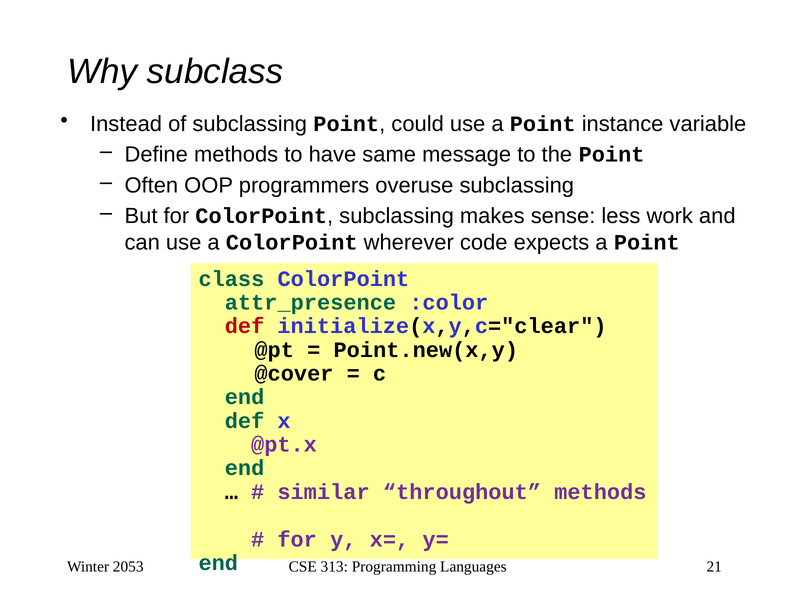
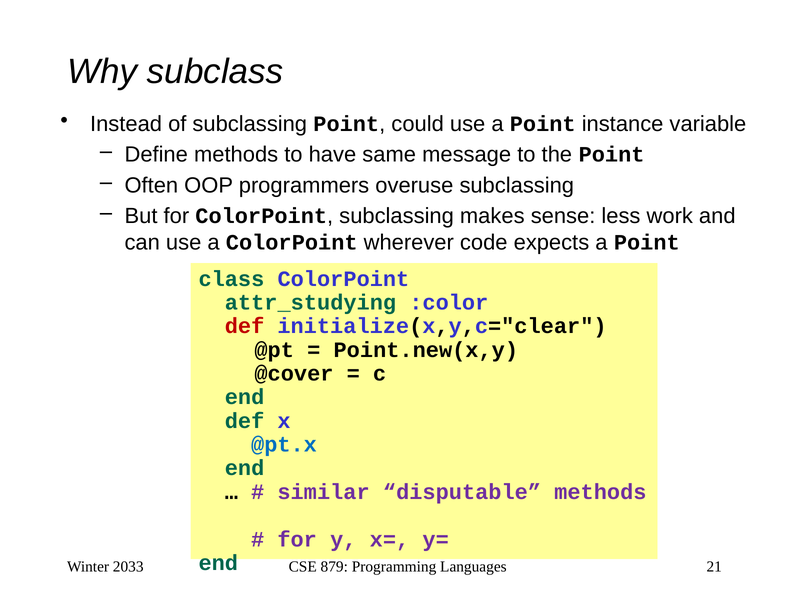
attr_presence: attr_presence -> attr_studying
@pt.x colour: purple -> blue
throughout: throughout -> disputable
2053: 2053 -> 2033
313: 313 -> 879
